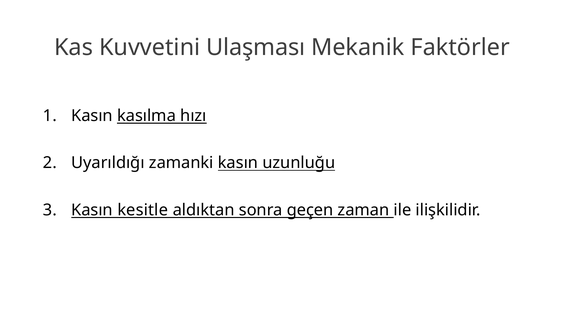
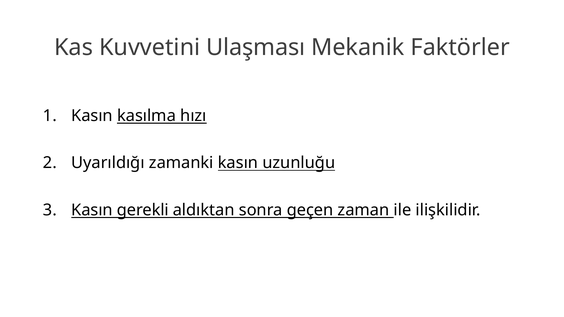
kesitle: kesitle -> gerekli
